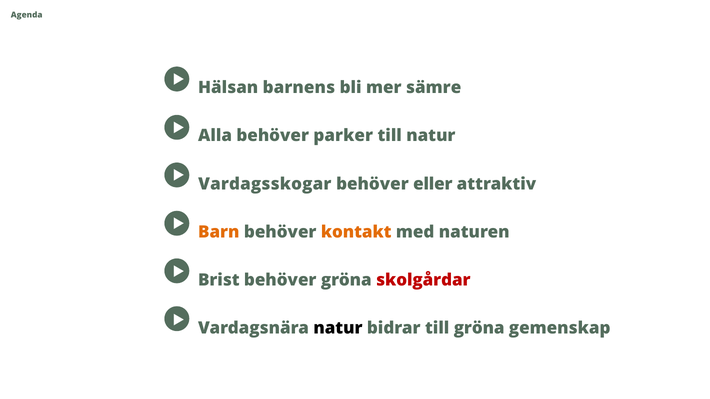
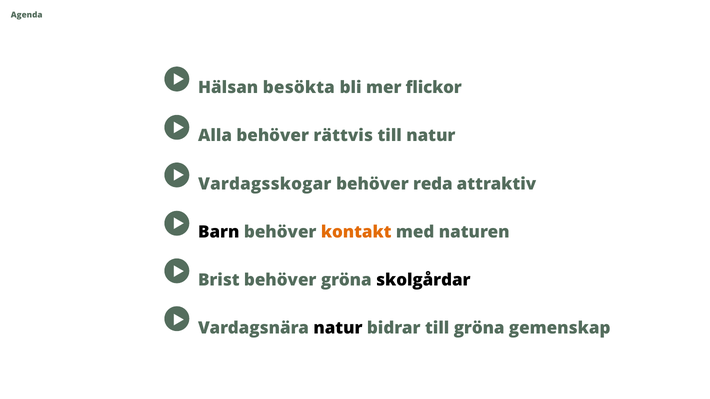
barnens: barnens -> besökta
sämre: sämre -> flickor
parker: parker -> rättvis
eller: eller -> reda
Barn colour: orange -> black
skolgårdar colour: red -> black
